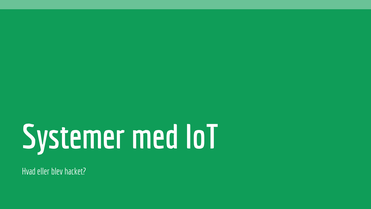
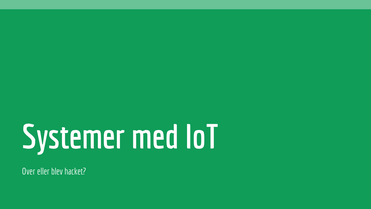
Hvad: Hvad -> Over
